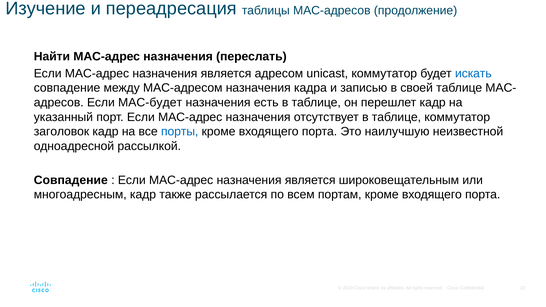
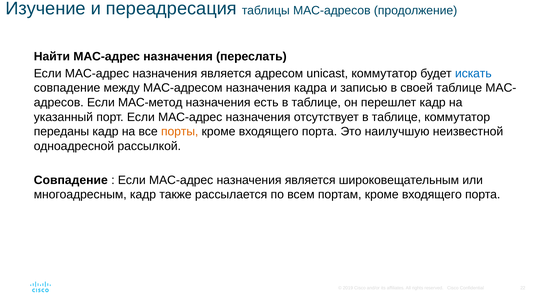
MAC-будет: MAC-будет -> MAC-метод
заголовок: заголовок -> переданы
порты colour: blue -> orange
